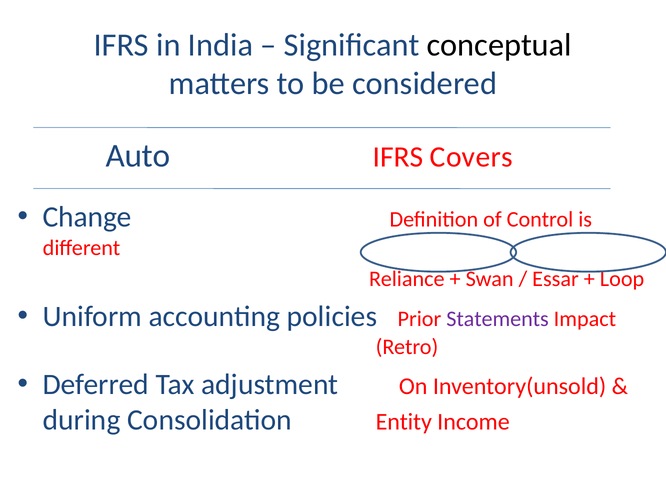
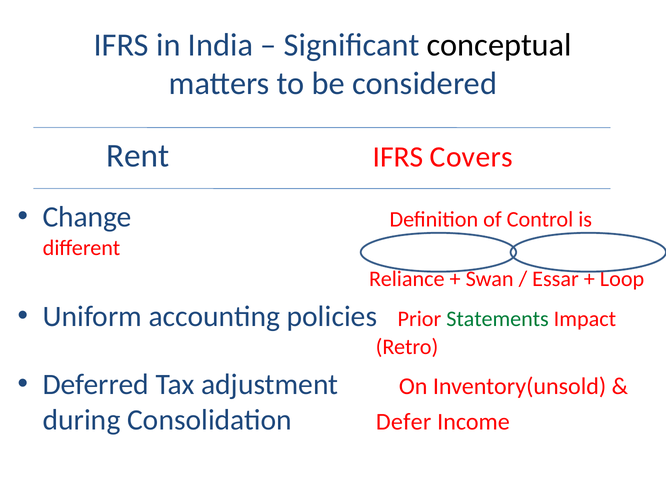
Auto: Auto -> Rent
Statements colour: purple -> green
Entity: Entity -> Defer
